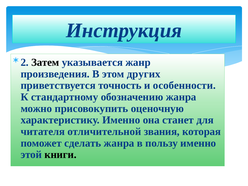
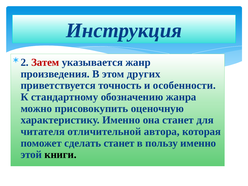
Затем colour: black -> red
звания: звания -> автора
сделать жанра: жанра -> станет
